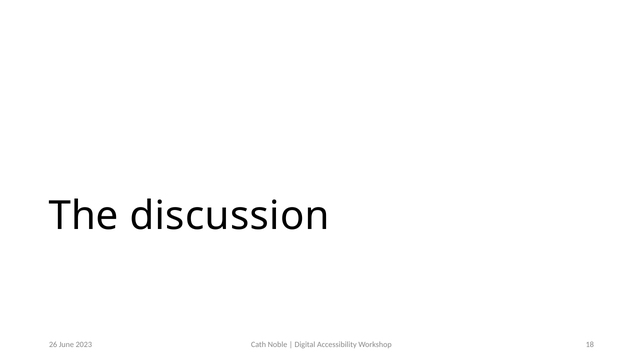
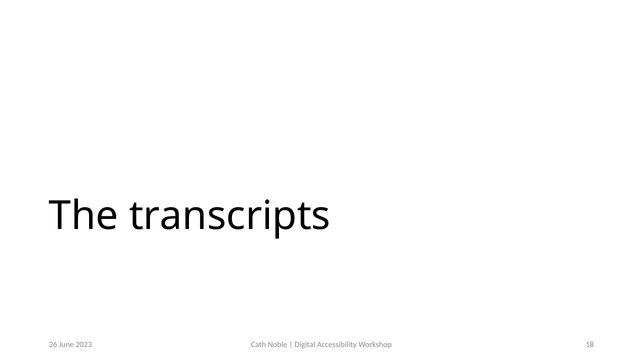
discussion: discussion -> transcripts
